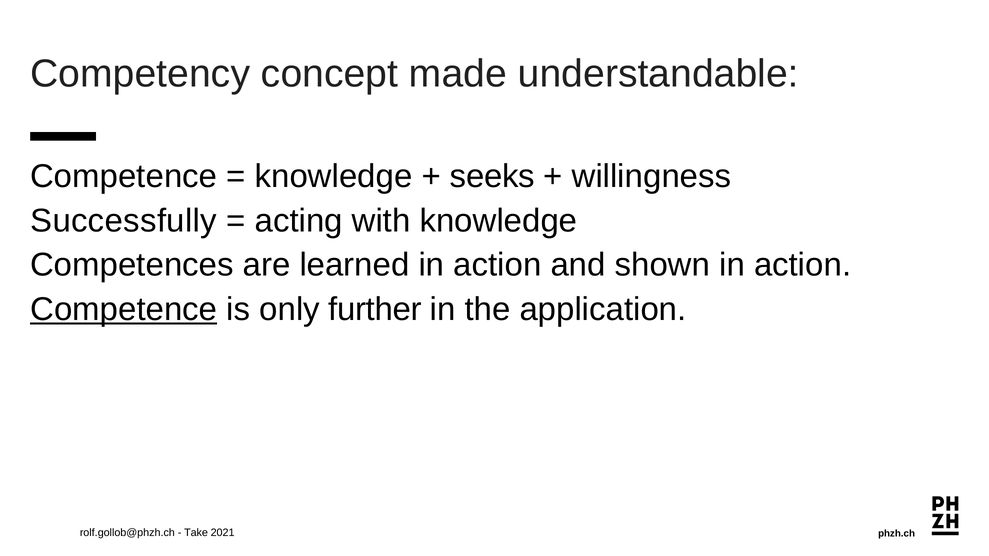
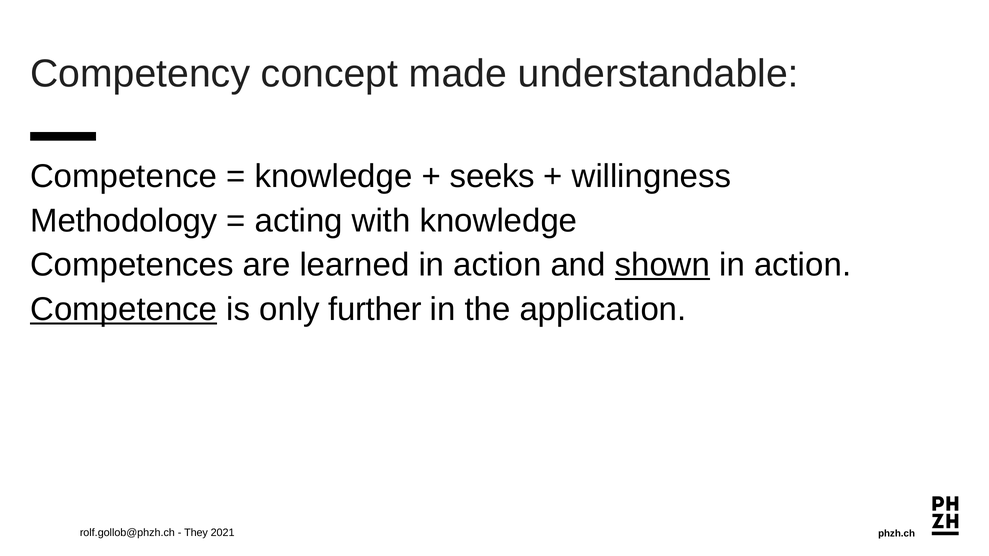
Successfully: Successfully -> Methodology
shown underline: none -> present
Take: Take -> They
